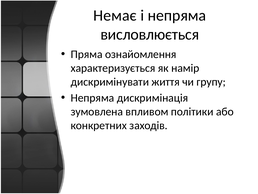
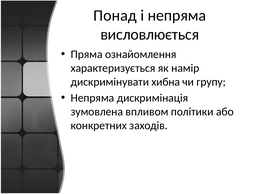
Немає: Немає -> Понад
життя: життя -> хибна
